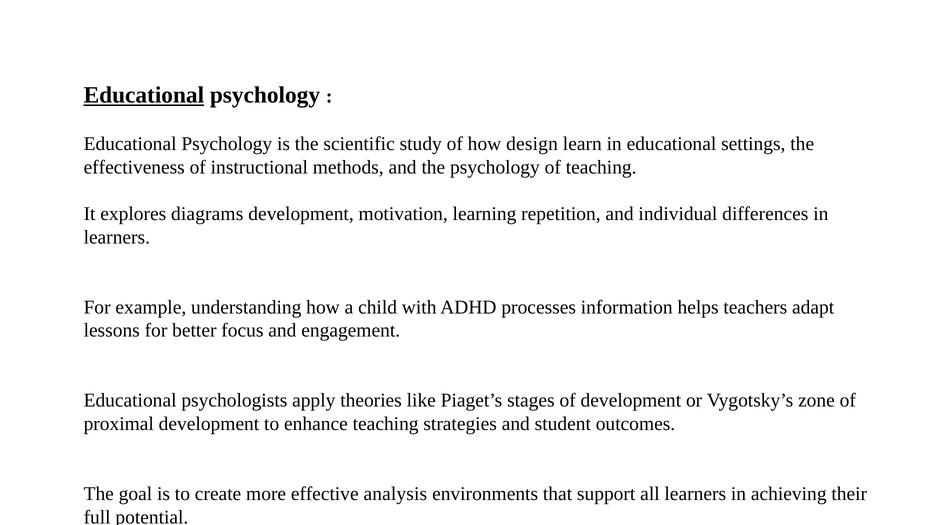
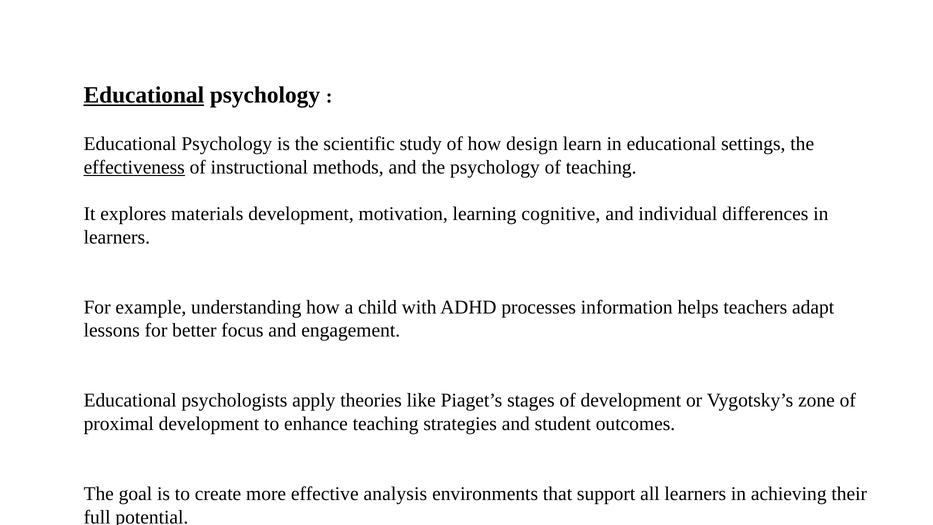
effectiveness underline: none -> present
diagrams: diagrams -> materials
repetition: repetition -> cognitive
